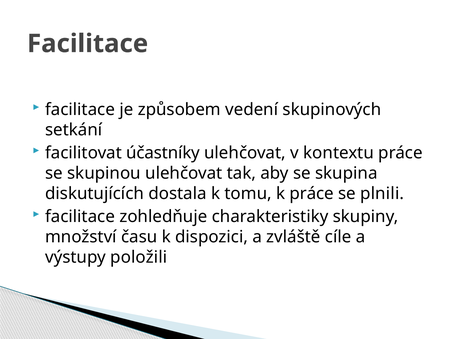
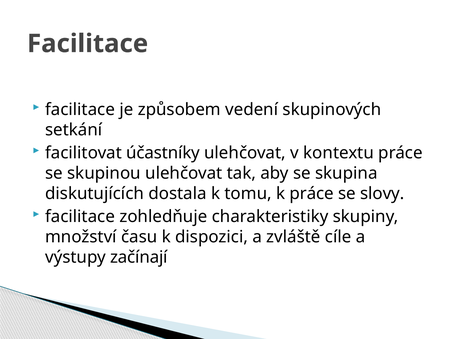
plnili: plnili -> slovy
položili: položili -> začínají
